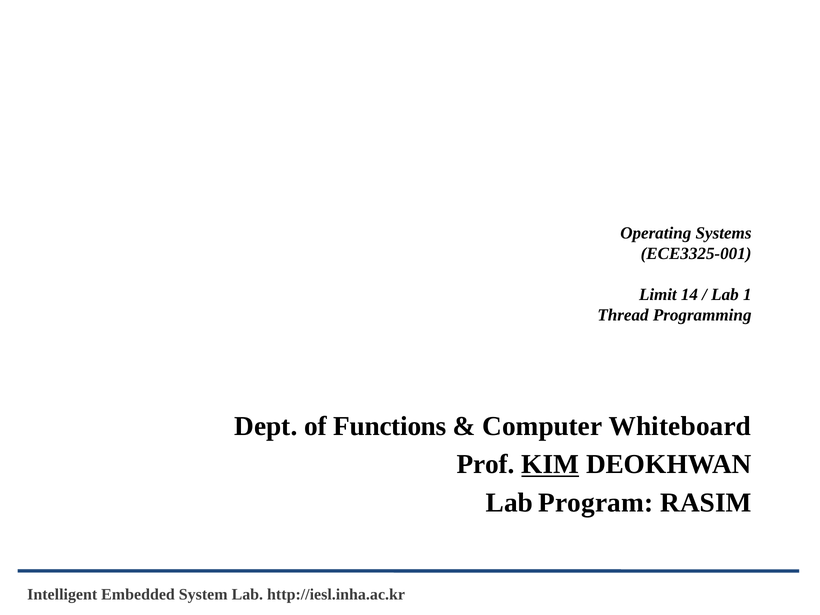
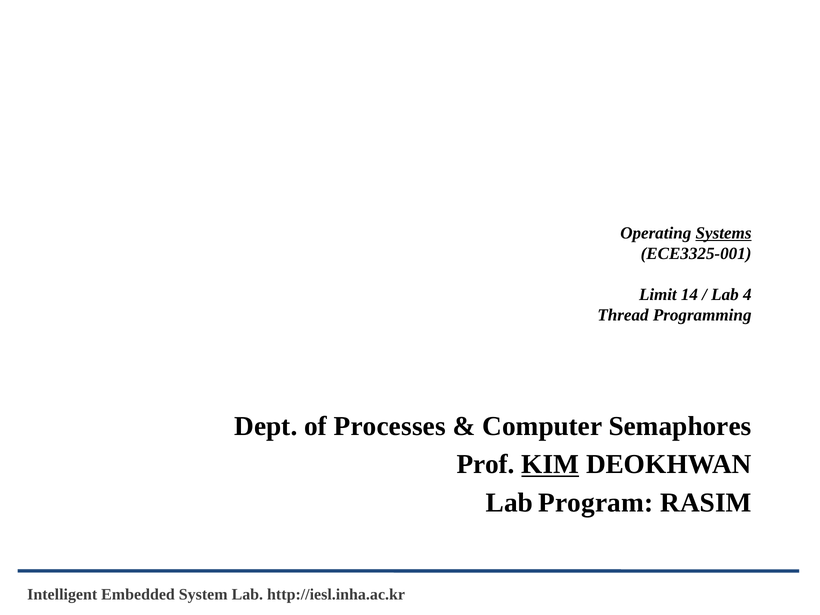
Systems underline: none -> present
1: 1 -> 4
Functions: Functions -> Processes
Whiteboard: Whiteboard -> Semaphores
